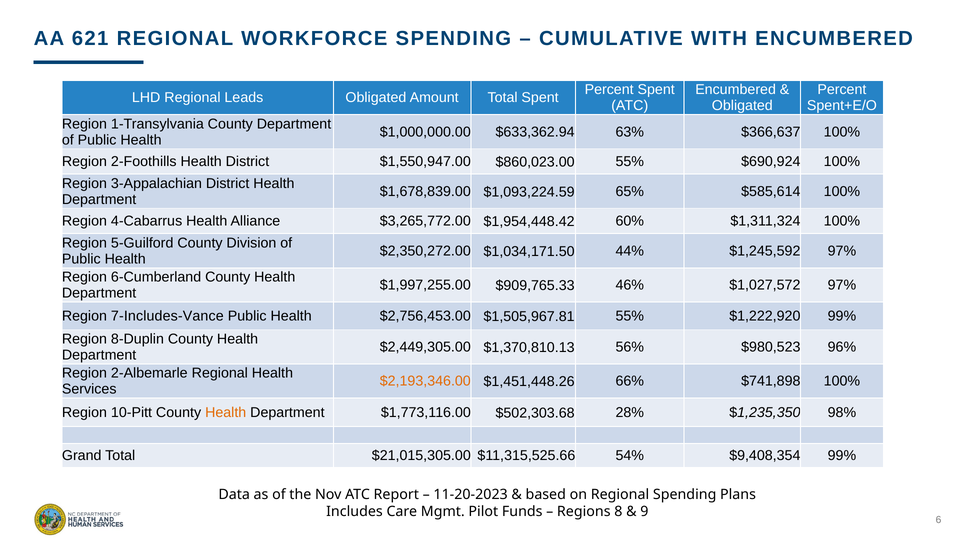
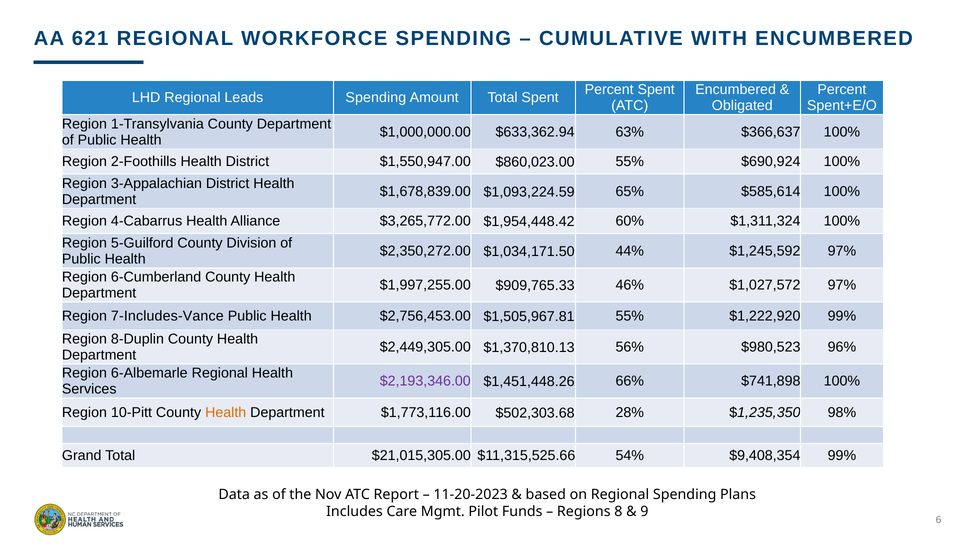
Leads Obligated: Obligated -> Spending
2-Albemarle: 2-Albemarle -> 6-Albemarle
$2,193,346.00 colour: orange -> purple
